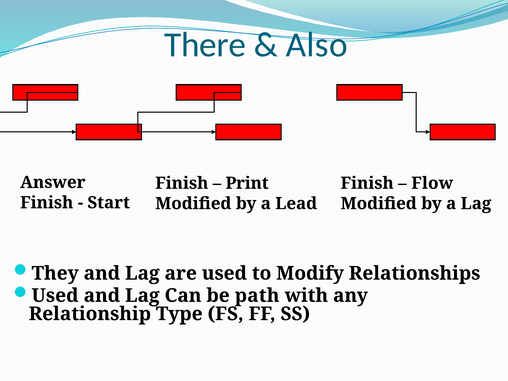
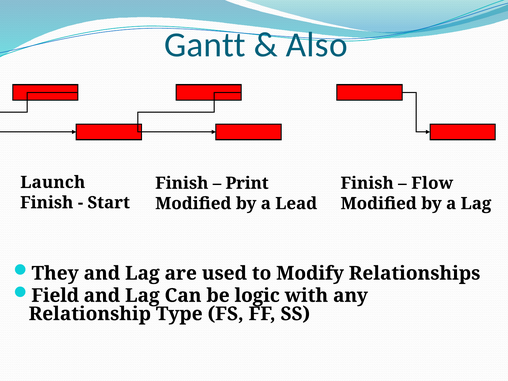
There: There -> Gantt
Answer: Answer -> Launch
Used at (55, 296): Used -> Field
path: path -> logic
